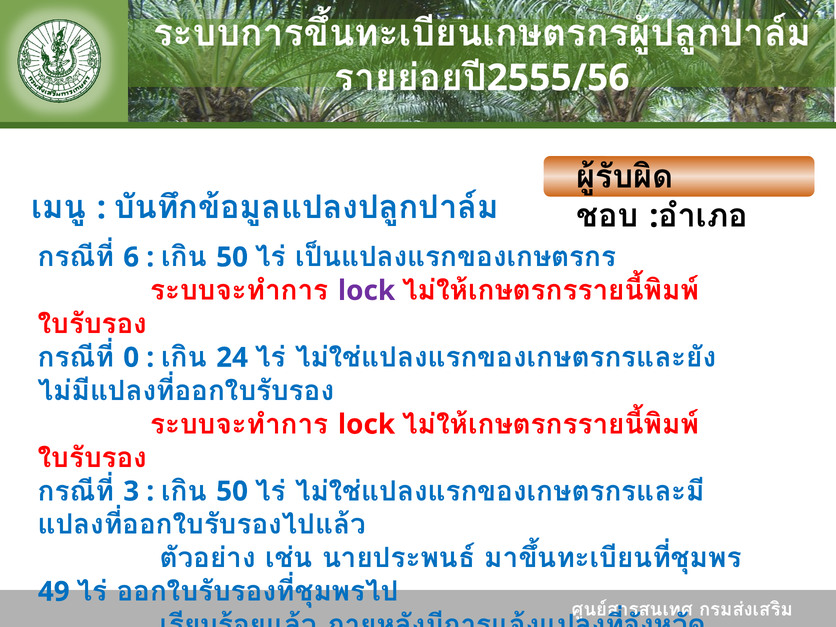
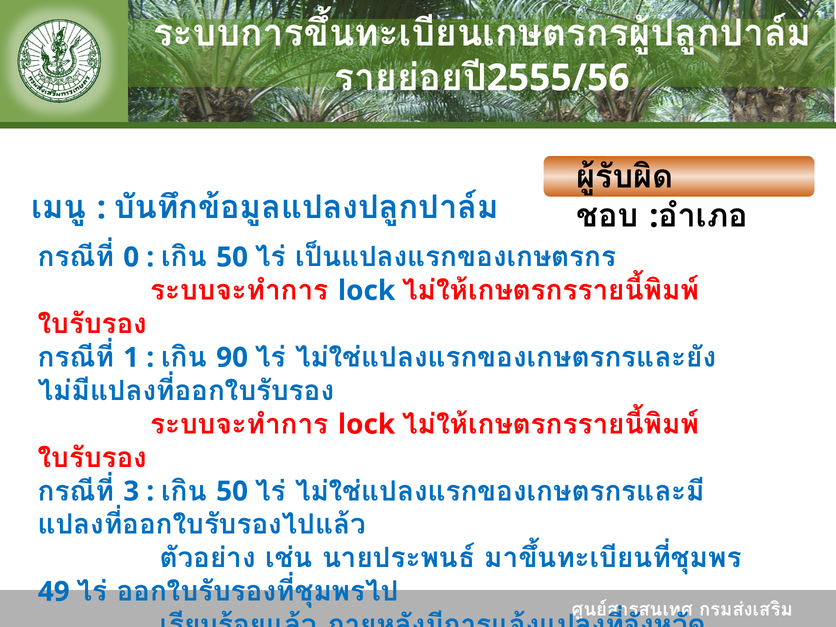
6: 6 -> 0
lock at (366, 291) colour: purple -> blue
0 at (131, 358): 0 -> 1
24: 24 -> 90
